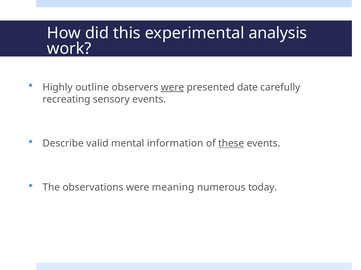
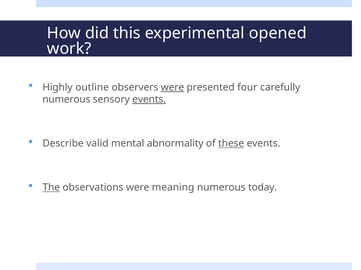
analysis: analysis -> opened
date: date -> four
recreating at (66, 100): recreating -> numerous
events at (149, 100) underline: none -> present
information: information -> abnormality
The underline: none -> present
